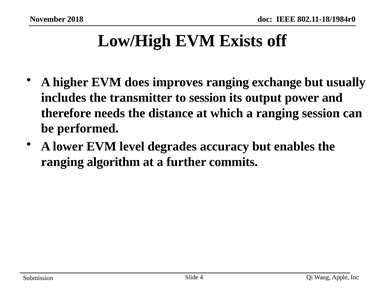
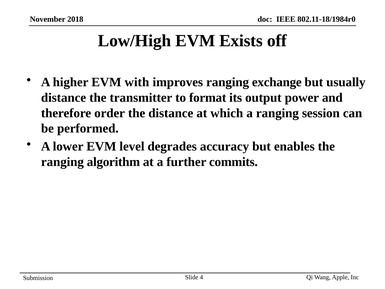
does: does -> with
includes at (64, 98): includes -> distance
to session: session -> format
needs: needs -> order
